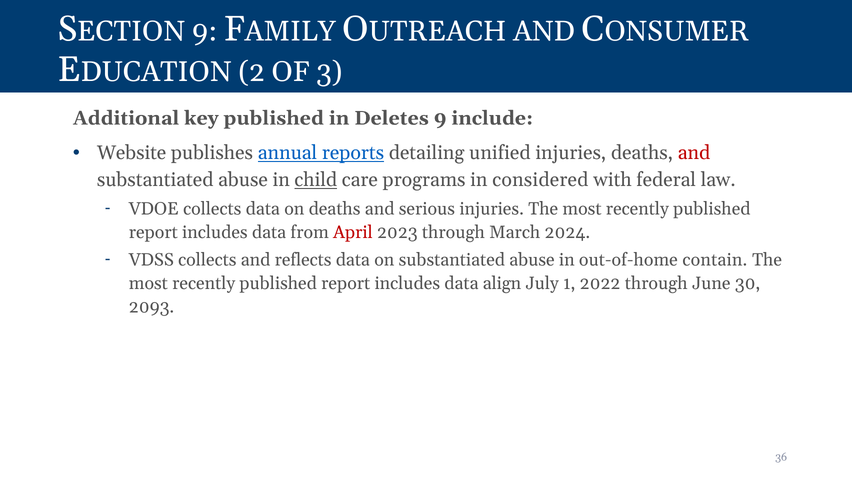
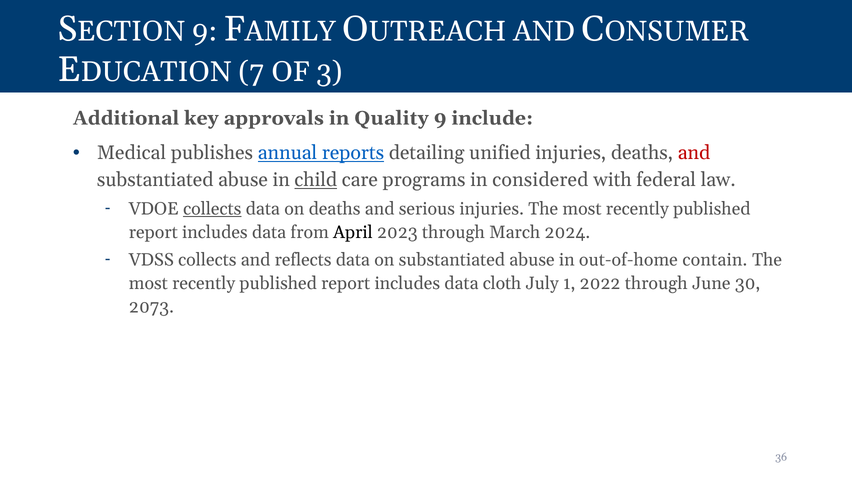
2: 2 -> 7
key published: published -> approvals
Deletes: Deletes -> Quality
Website: Website -> Medical
collects at (212, 209) underline: none -> present
April colour: red -> black
align: align -> cloth
2093: 2093 -> 2073
